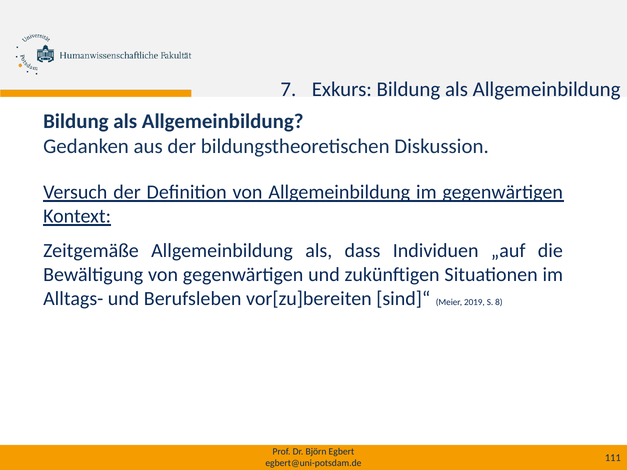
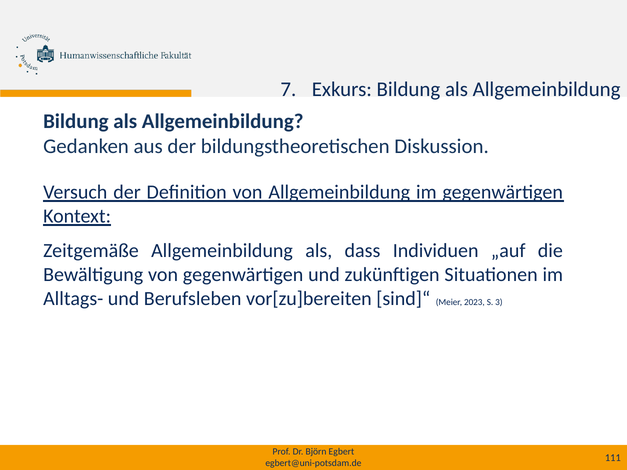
2019: 2019 -> 2023
8: 8 -> 3
